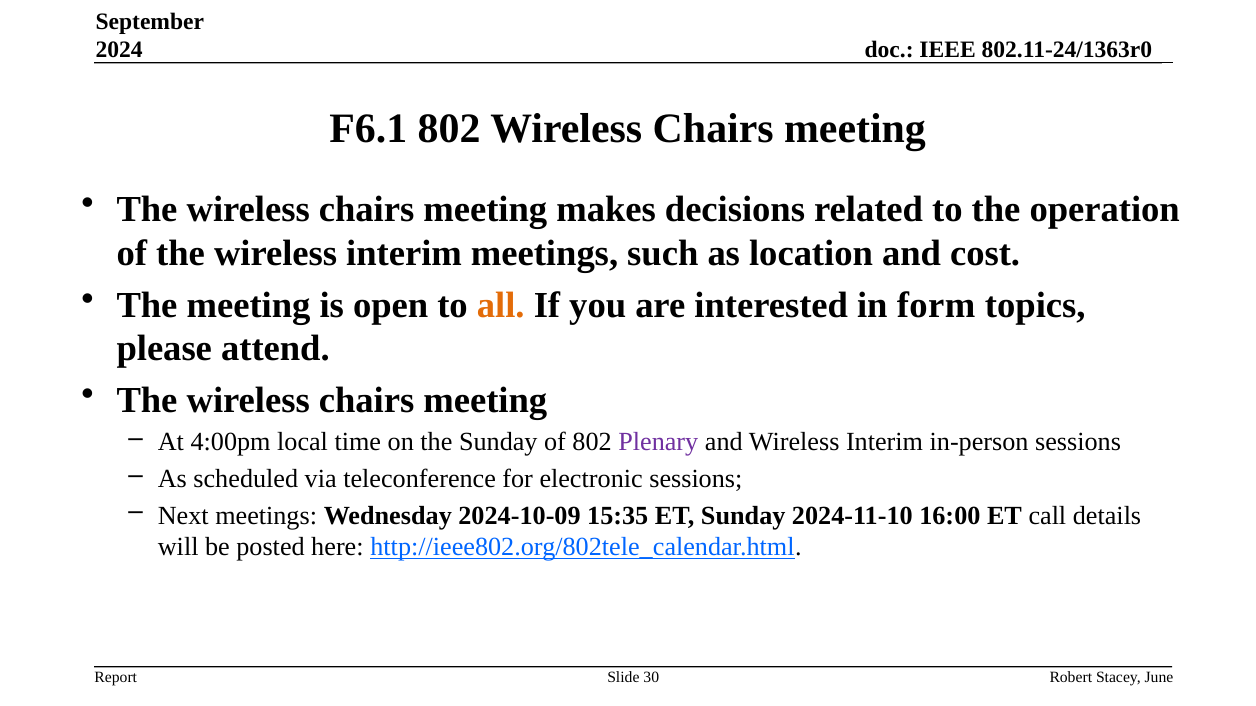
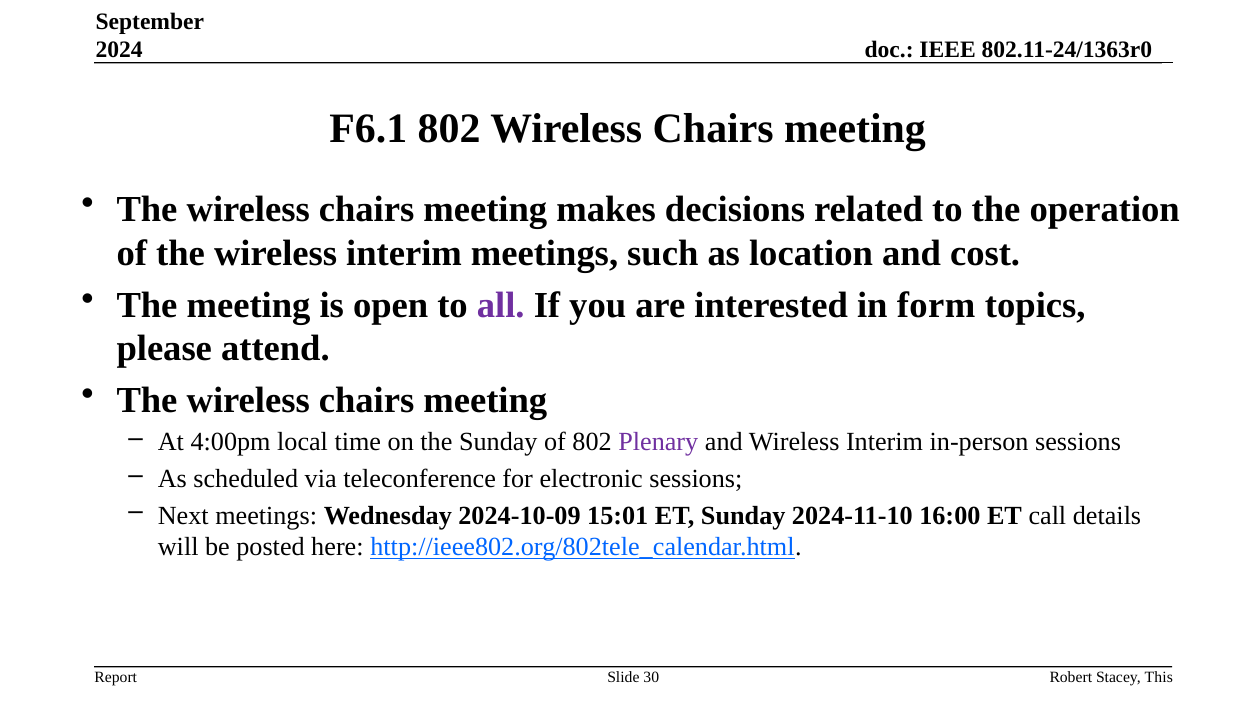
all colour: orange -> purple
15:35: 15:35 -> 15:01
June: June -> This
